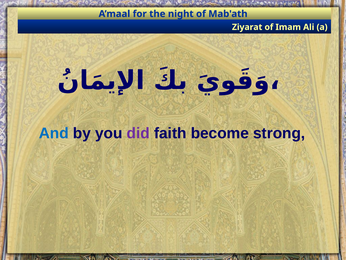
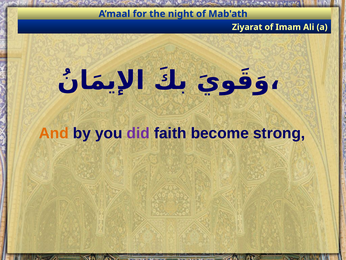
And colour: blue -> orange
